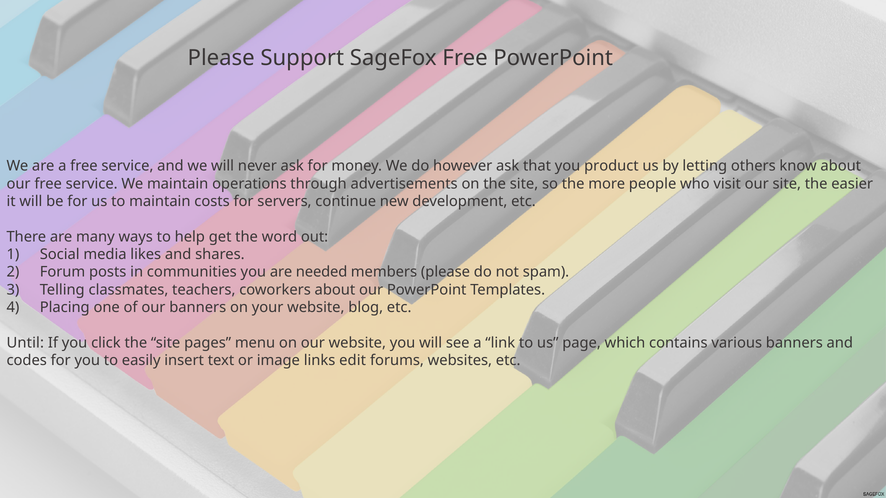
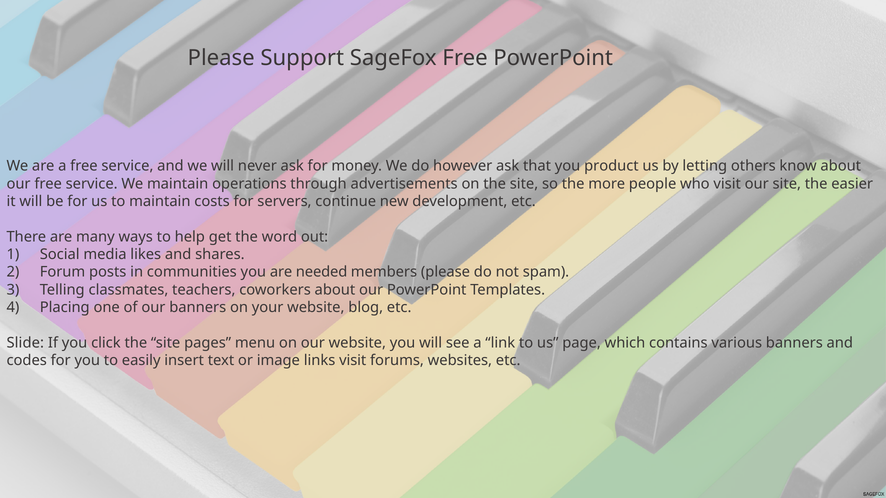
Until: Until -> Slide
links edit: edit -> visit
